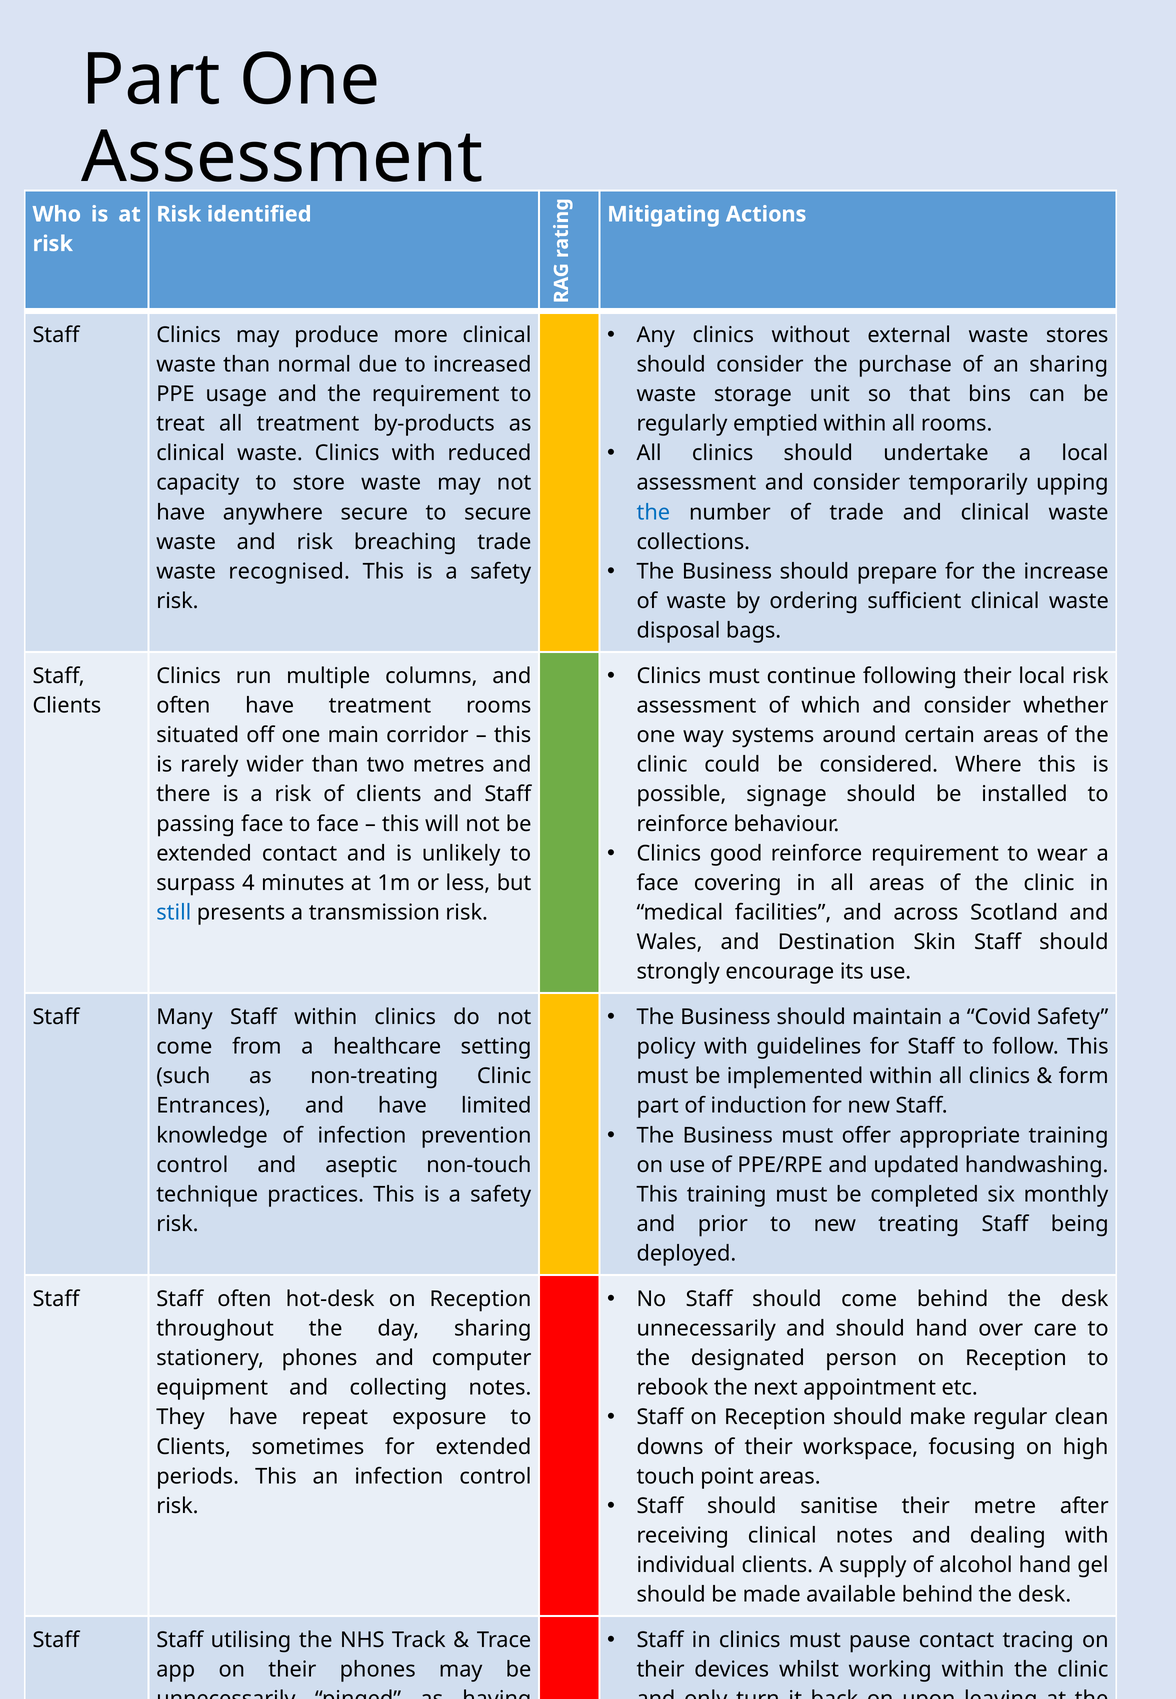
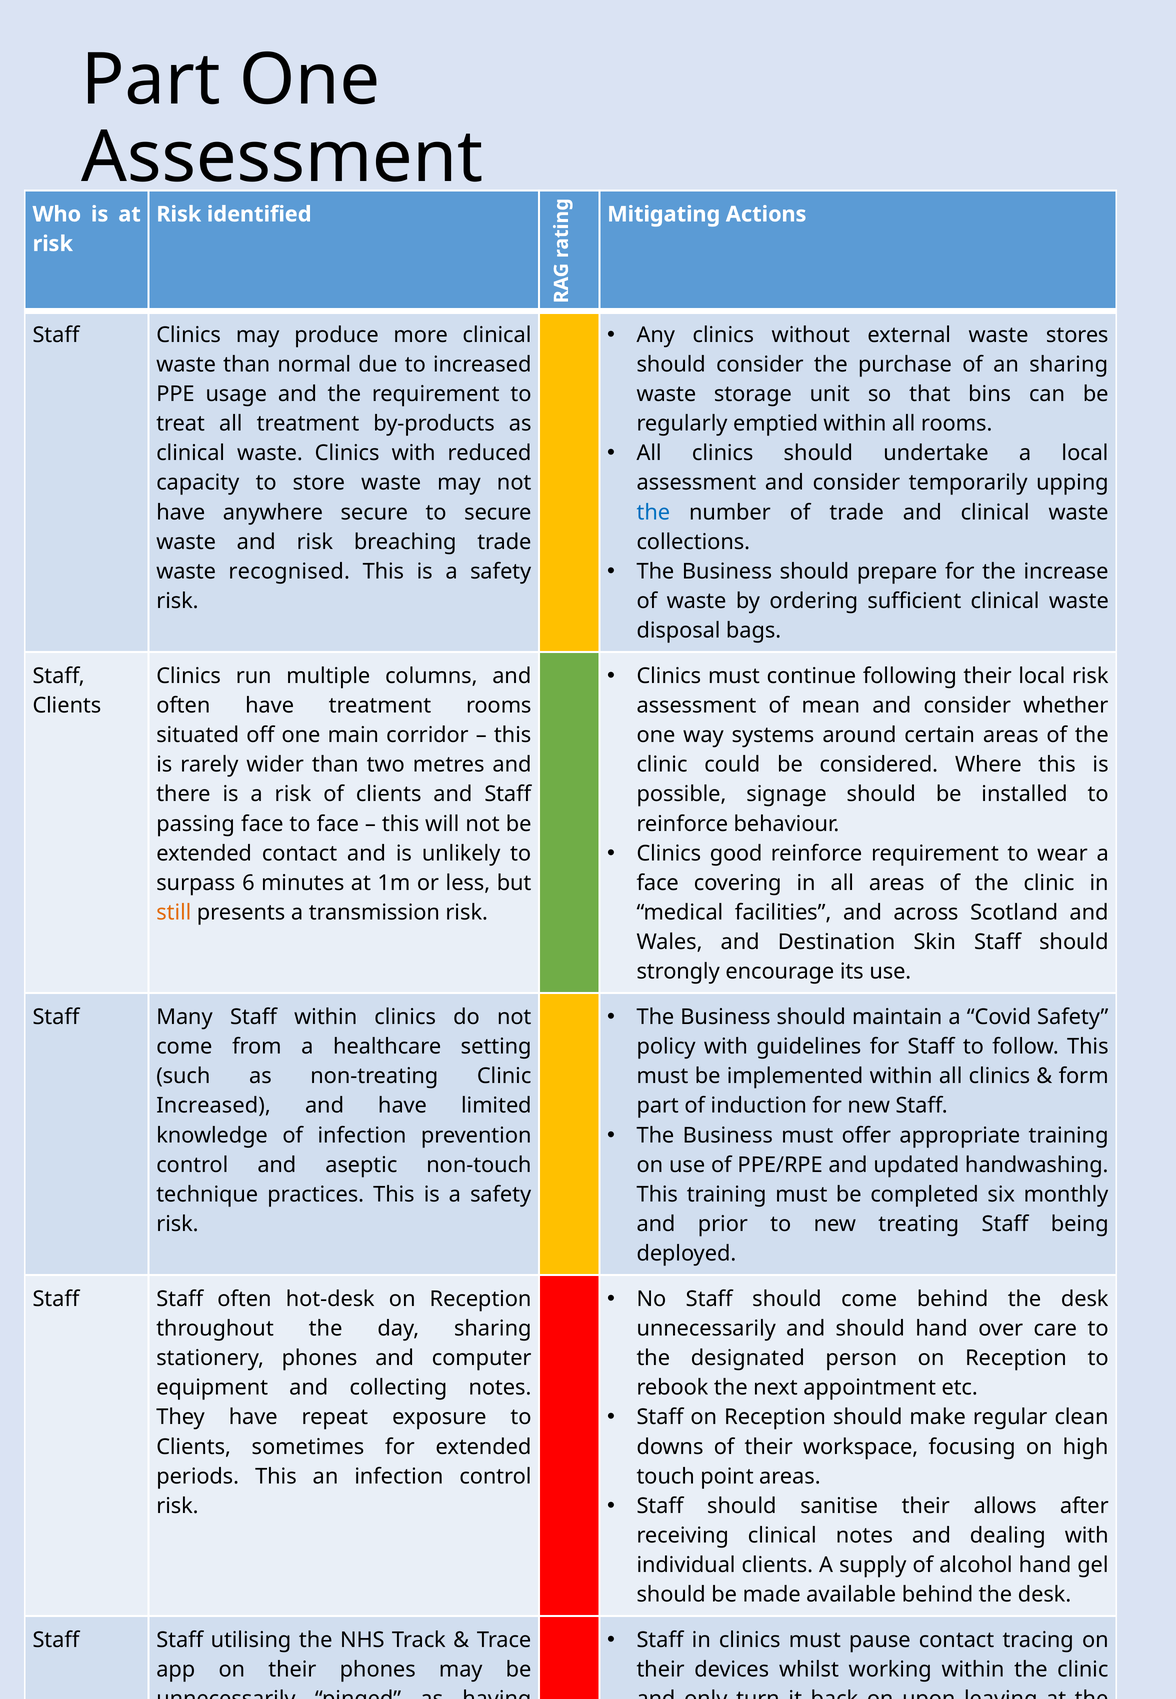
which: which -> mean
4: 4 -> 6
still colour: blue -> orange
Entrances at (214, 1106): Entrances -> Increased
metre: metre -> allows
